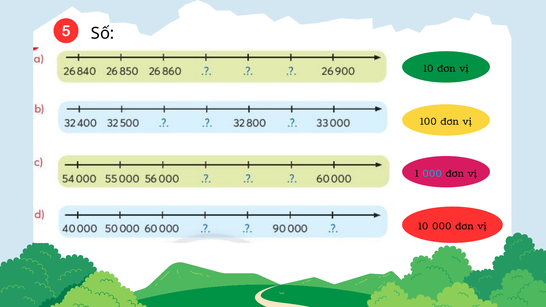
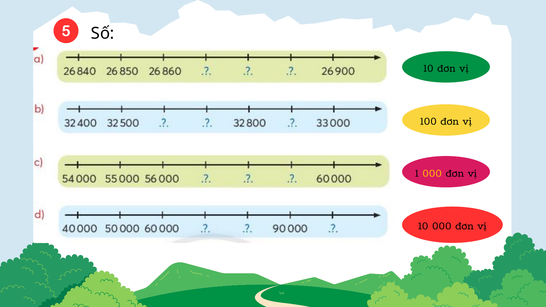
000 at (432, 173) colour: light blue -> yellow
